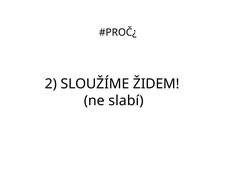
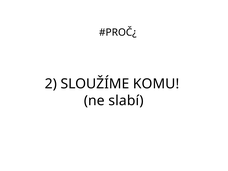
ŽIDEM: ŽIDEM -> KOMU
